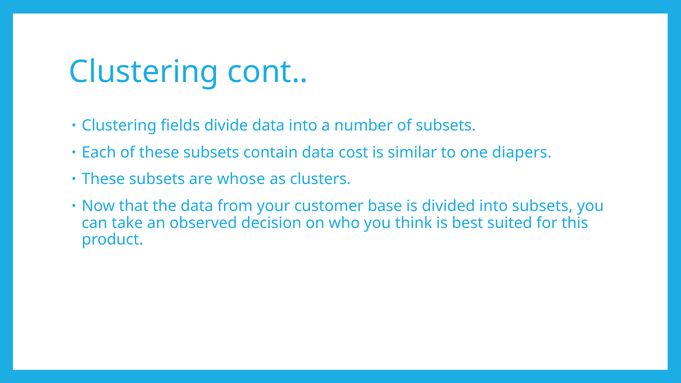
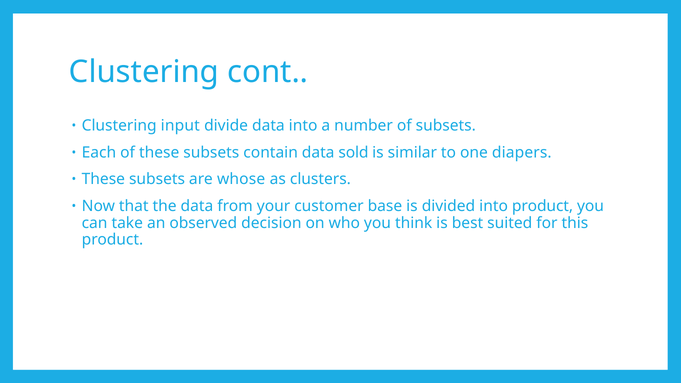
fields: fields -> input
cost: cost -> sold
into subsets: subsets -> product
